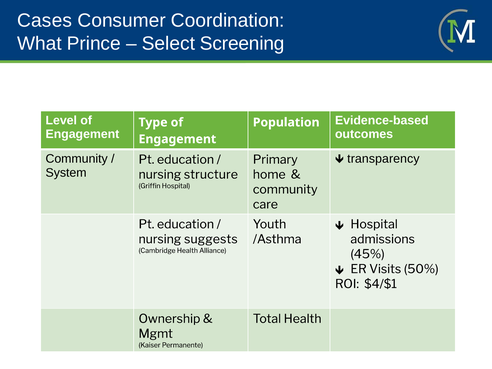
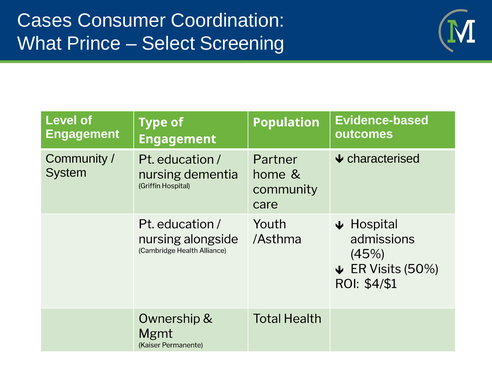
Primary: Primary -> Partner
transparency: transparency -> characterised
structure: structure -> dementia
suggests: suggests -> alongside
